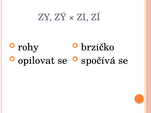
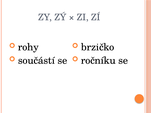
opilovat: opilovat -> součástí
spočívá: spočívá -> ročníku
